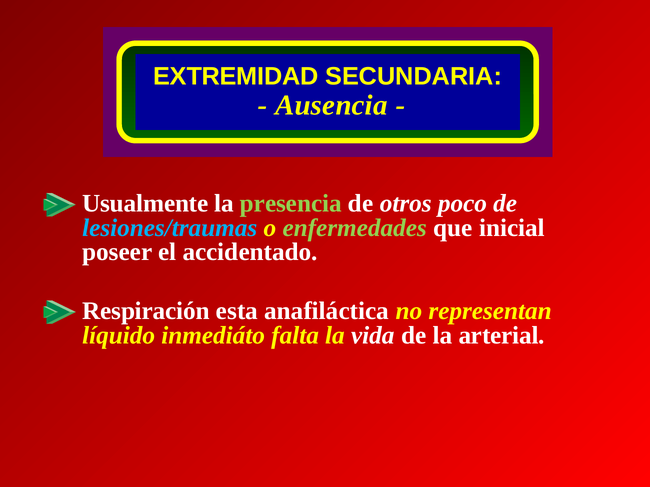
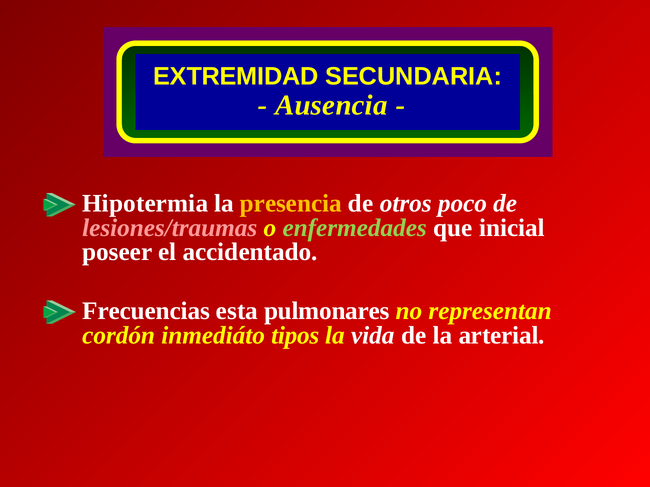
Usualmente: Usualmente -> Hipotermia
presencia colour: light green -> yellow
lesiones/traumas colour: light blue -> pink
Respiración: Respiración -> Frecuencias
anafiláctica: anafiláctica -> pulmonares
líquido: líquido -> cordón
falta: falta -> tipos
